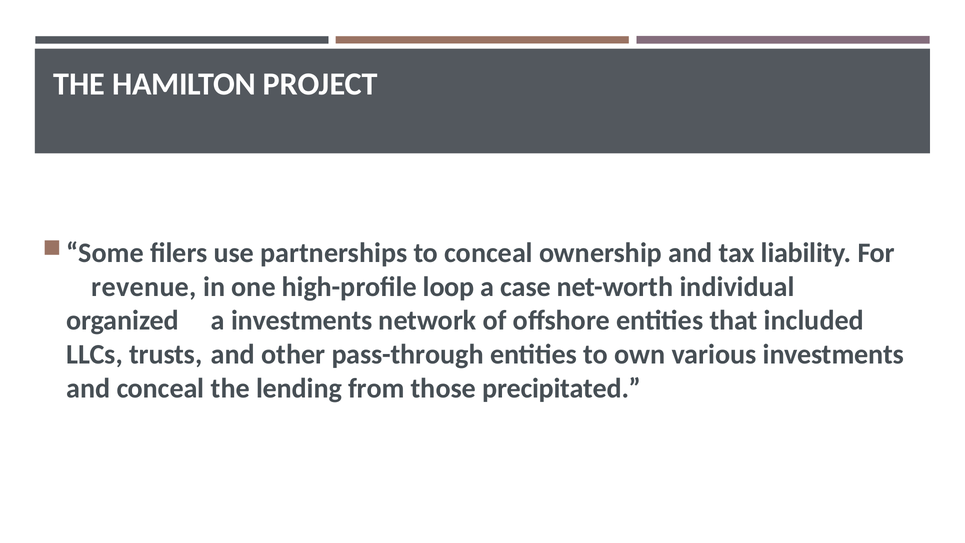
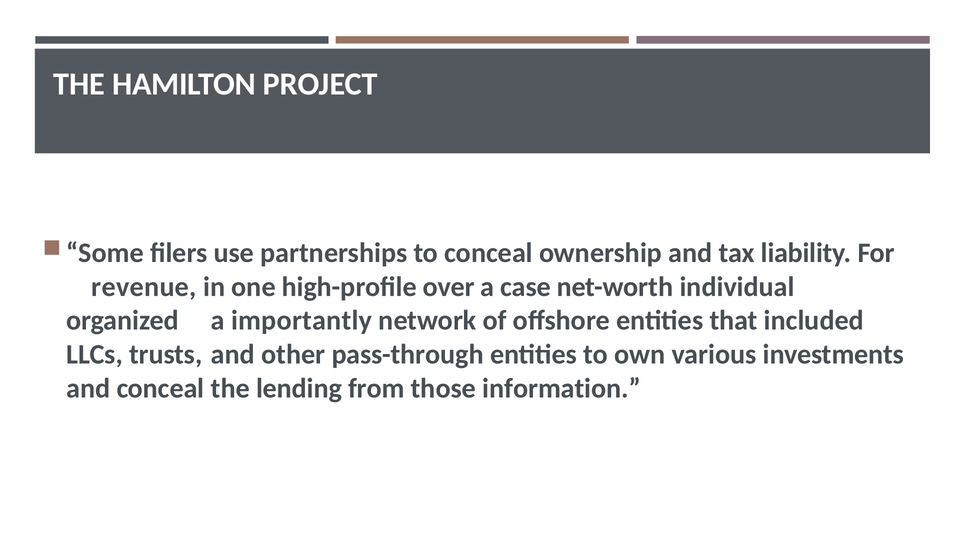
loop: loop -> over
a investments: investments -> importantly
precipitated: precipitated -> information
